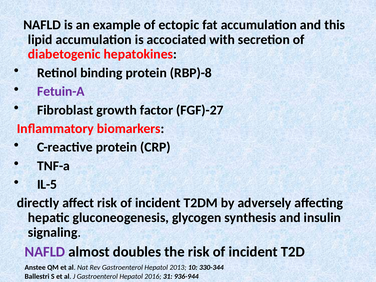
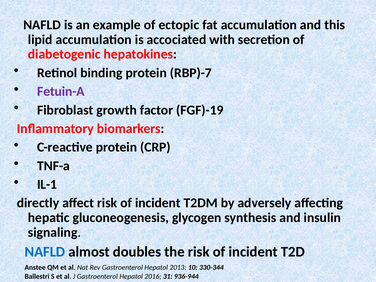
RBP)-8: RBP)-8 -> RBP)-7
FGF)-27: FGF)-27 -> FGF)-19
IL-5: IL-5 -> IL-1
NAFLD at (45, 252) colour: purple -> blue
